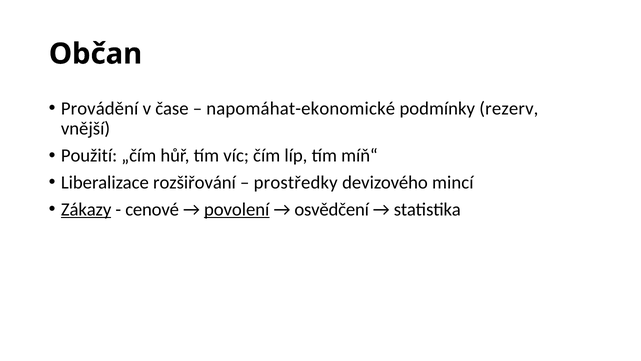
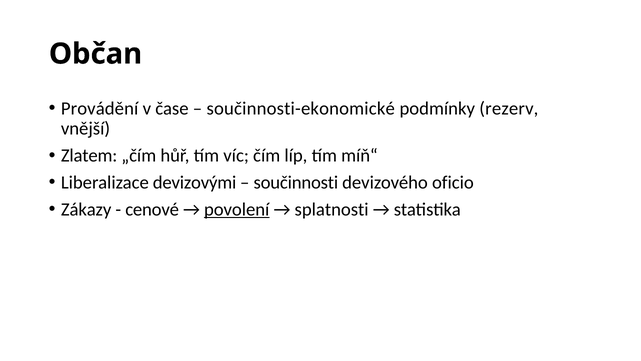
napomáhat-ekonomické: napomáhat-ekonomické -> součinnosti-ekonomické
Použití: Použití -> Zlatem
rozšiřování: rozšiřování -> devizovými
prostředky: prostředky -> součinnosti
mincí: mincí -> oficio
Zákazy underline: present -> none
osvědčení: osvědčení -> splatnosti
